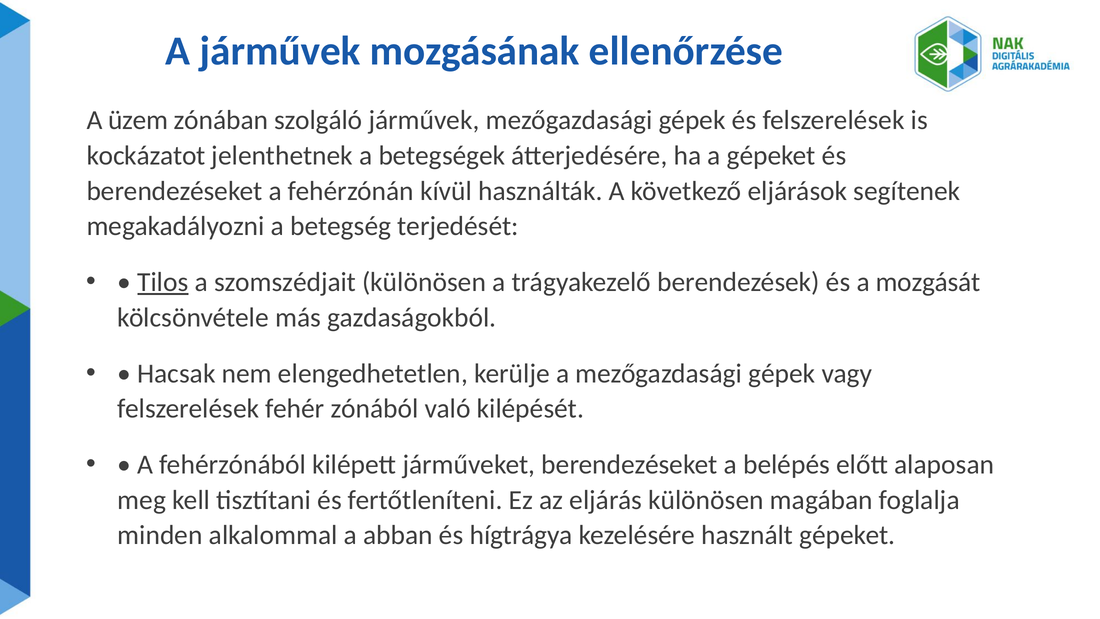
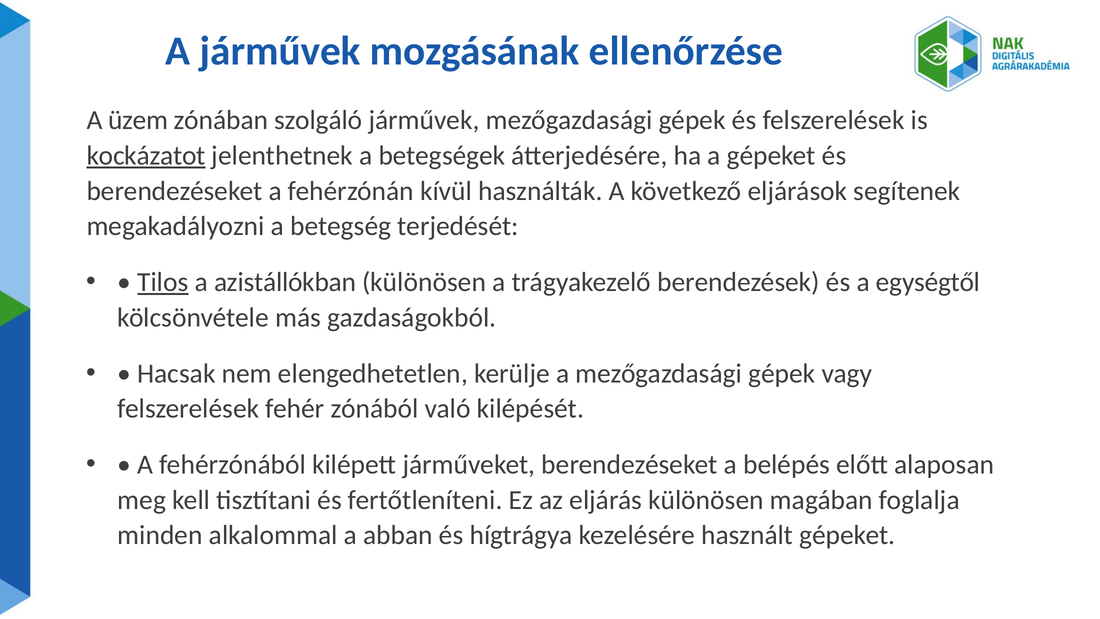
kockázatot underline: none -> present
szomszédjait: szomszédjait -> azistállókban
mozgását: mozgását -> egységtől
